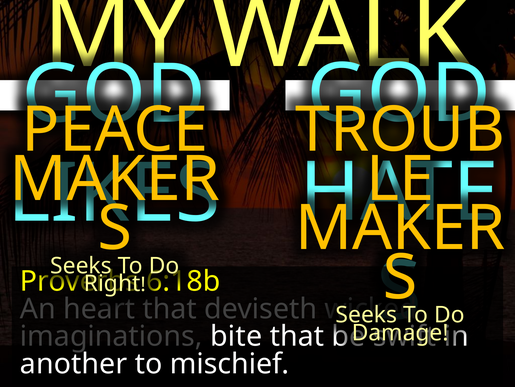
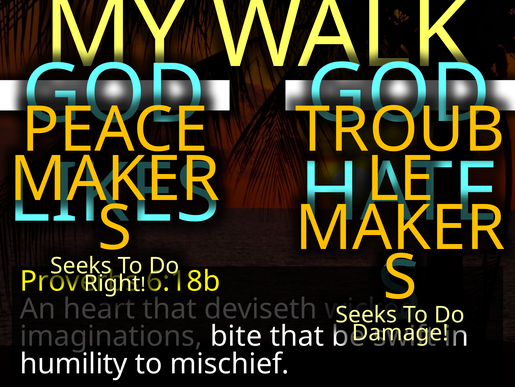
another: another -> humility
